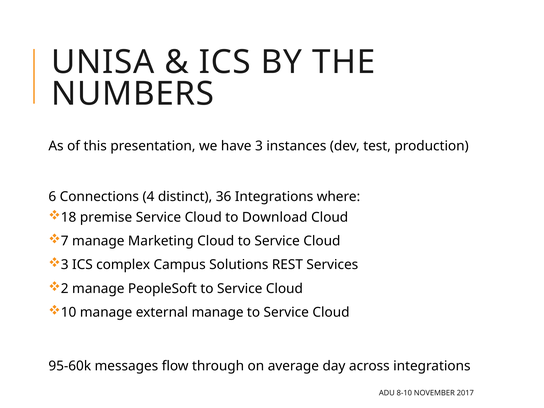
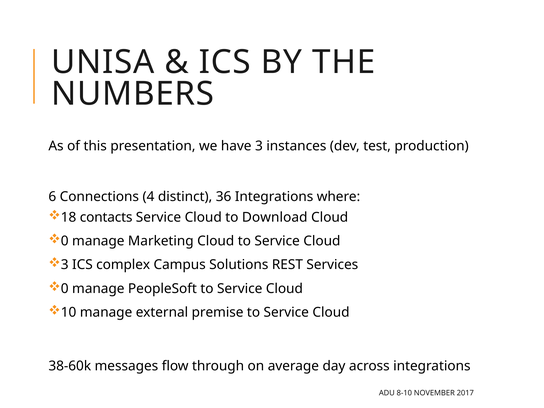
premise: premise -> contacts
7 at (65, 241): 7 -> 0
2 at (65, 289): 2 -> 0
external manage: manage -> premise
95-60k: 95-60k -> 38-60k
